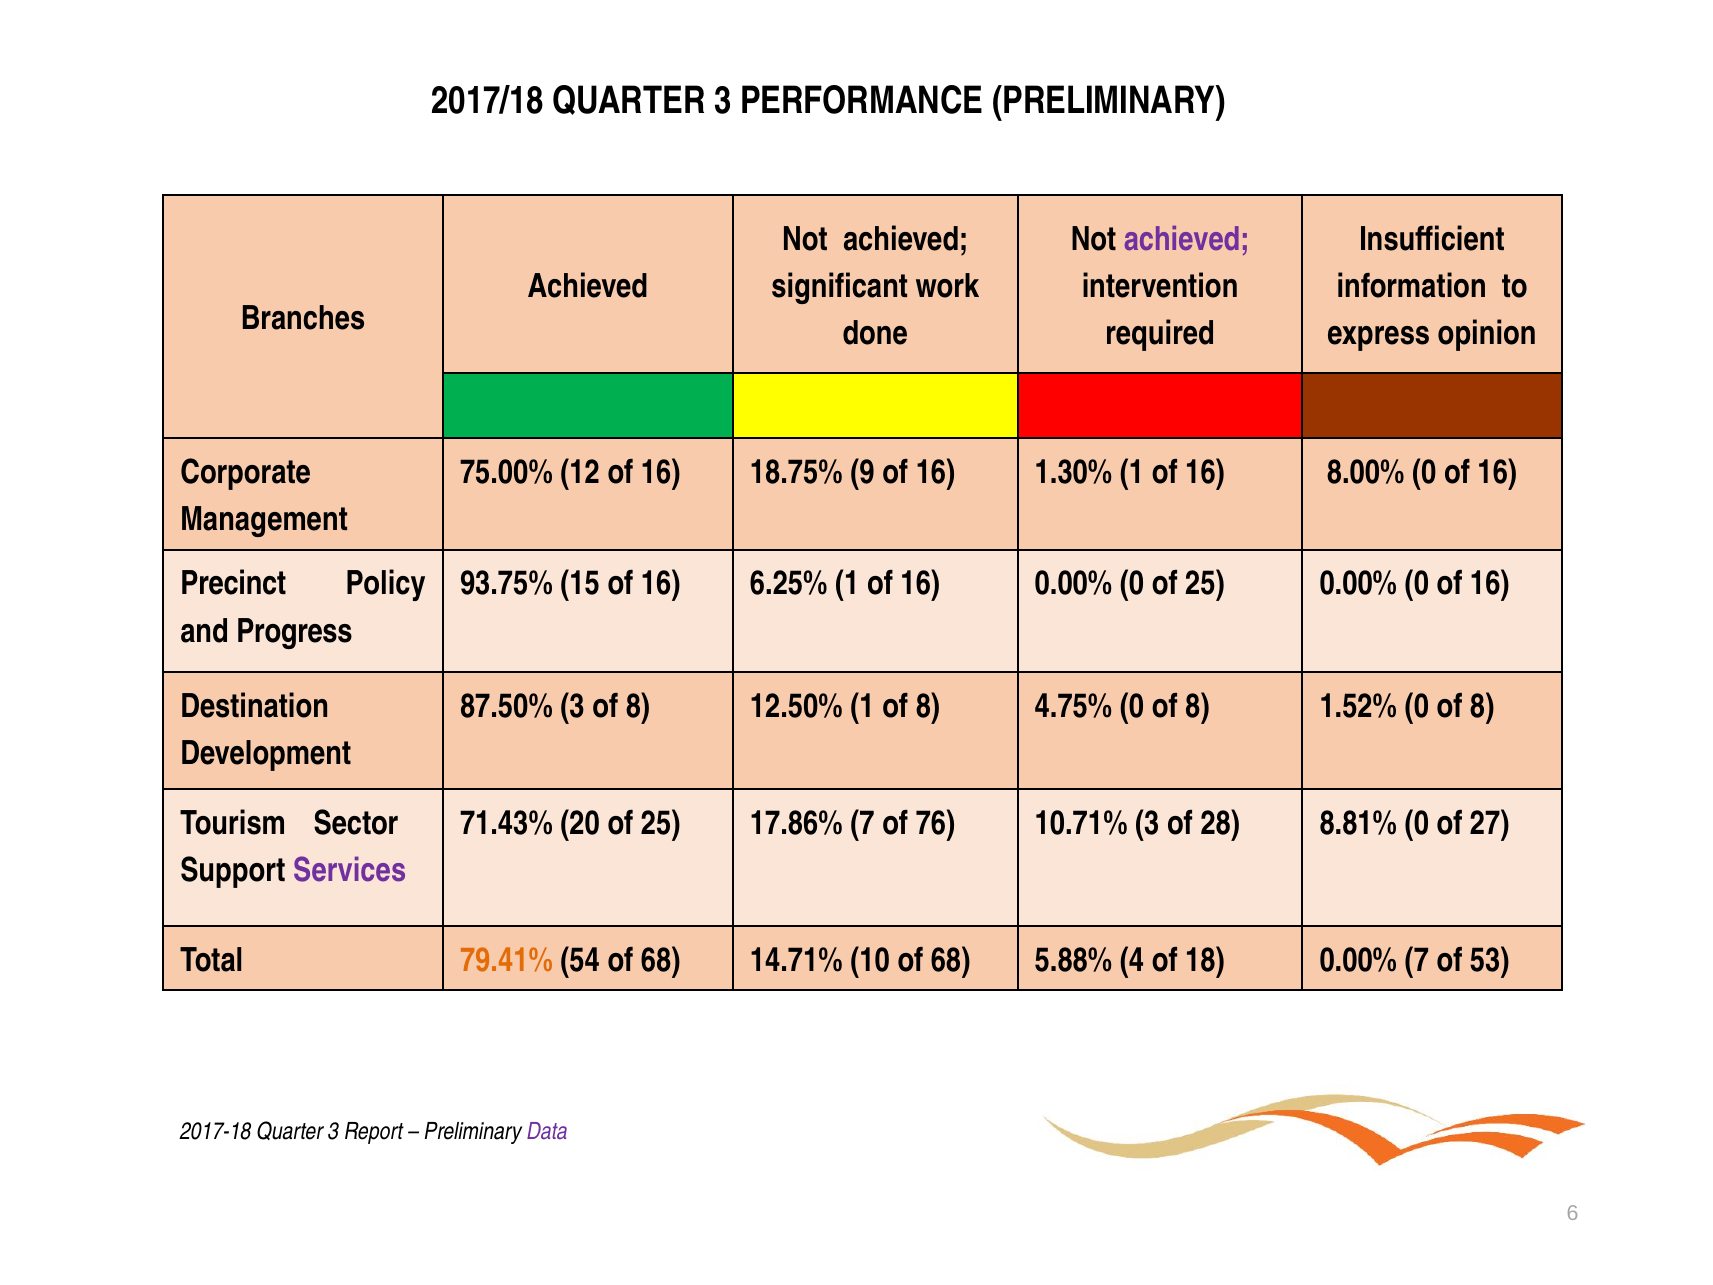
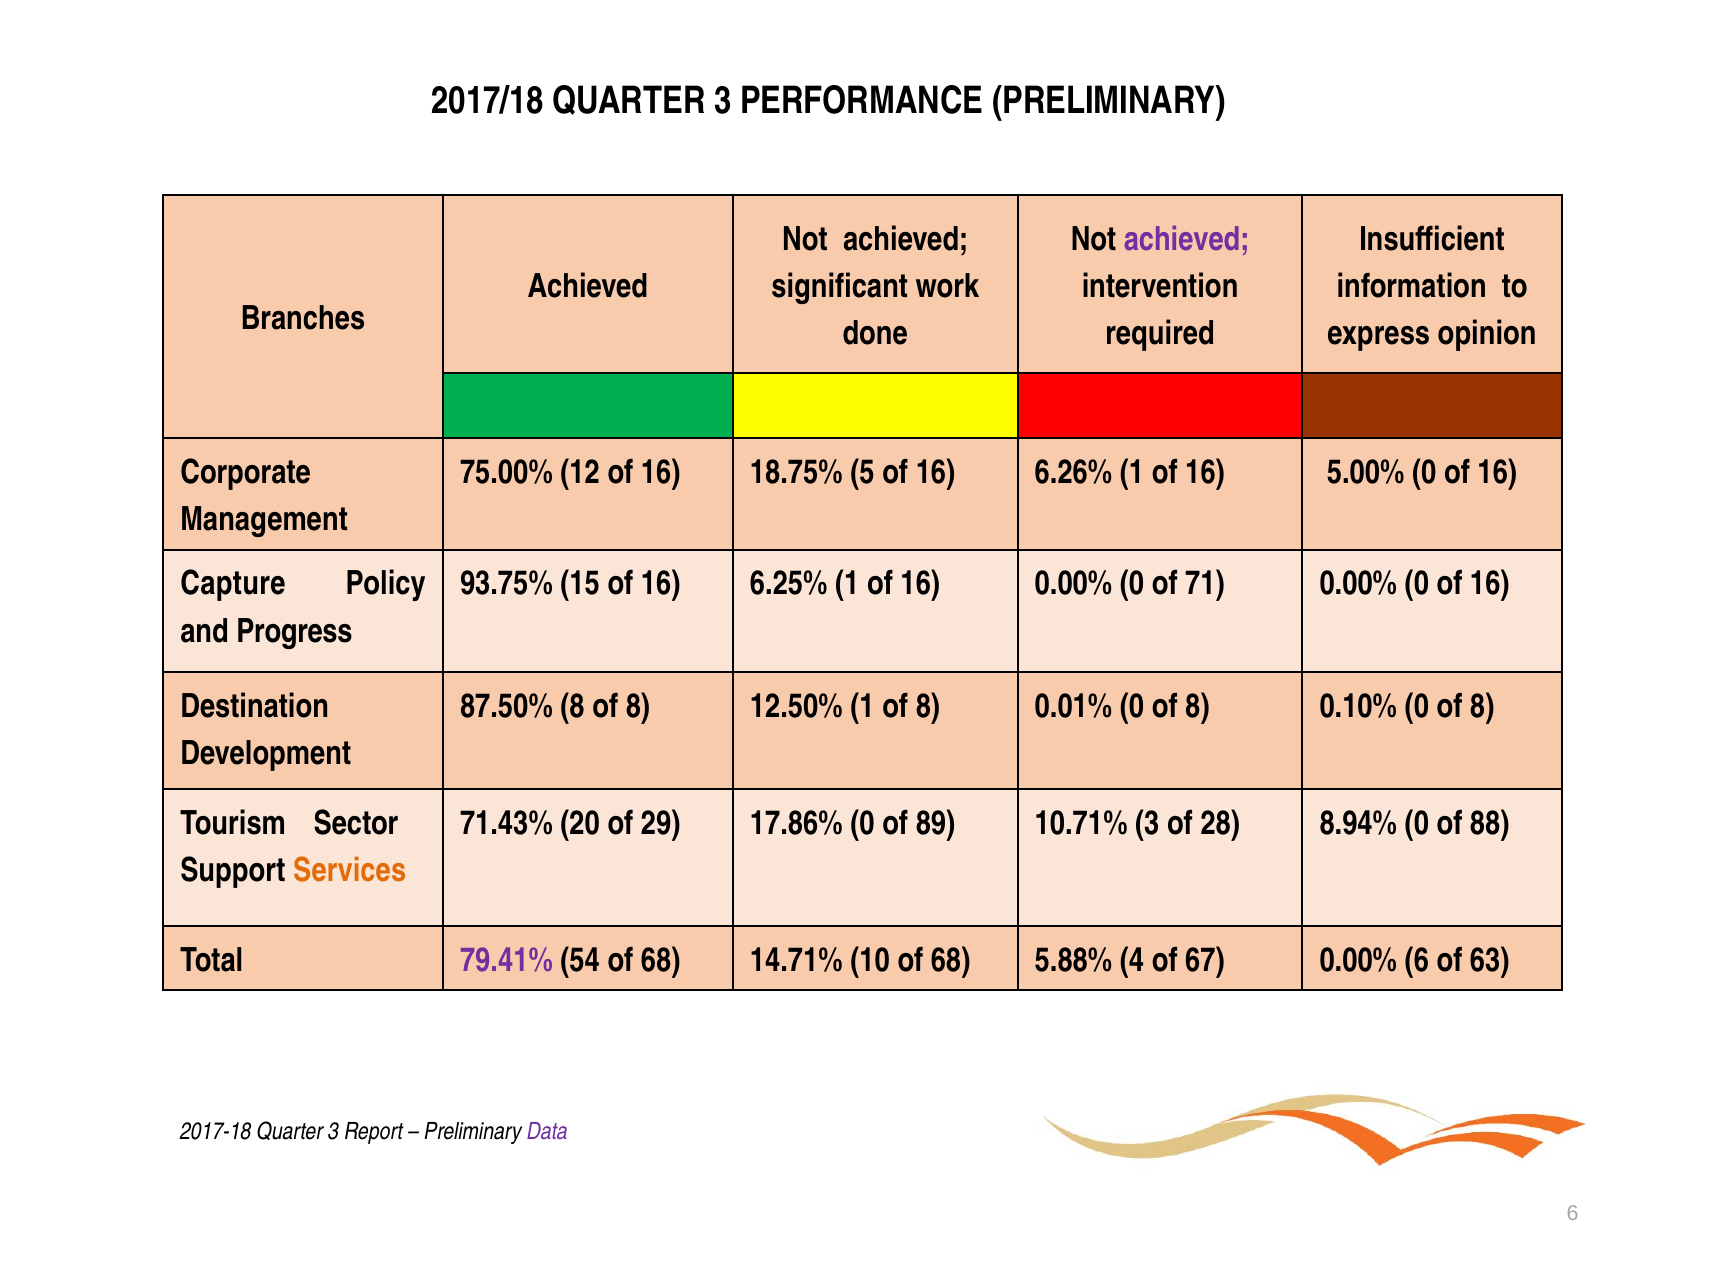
9: 9 -> 5
1.30%: 1.30% -> 6.26%
8.00%: 8.00% -> 5.00%
Precinct: Precinct -> Capture
0 of 25: 25 -> 71
87.50% 3: 3 -> 8
4.75%: 4.75% -> 0.01%
1.52%: 1.52% -> 0.10%
20 of 25: 25 -> 29
17.86% 7: 7 -> 0
76: 76 -> 89
8.81%: 8.81% -> 8.94%
27: 27 -> 88
Services colour: purple -> orange
79.41% colour: orange -> purple
18: 18 -> 67
0.00% 7: 7 -> 6
53: 53 -> 63
